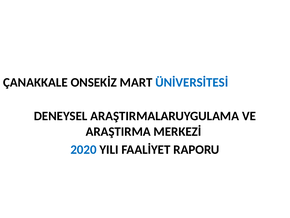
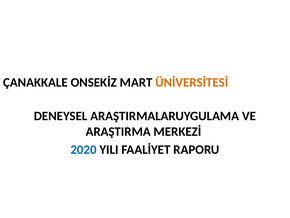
ÜNİVERSİTESİ colour: blue -> orange
